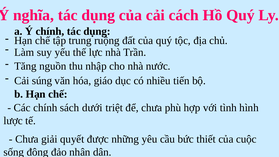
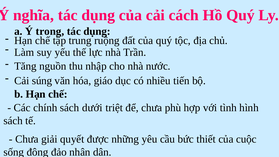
Ý chính: chính -> trong
lược at (13, 121): lược -> sách
